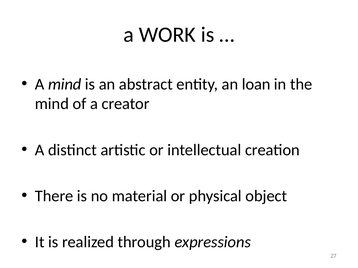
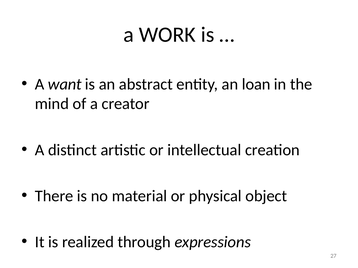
A mind: mind -> want
